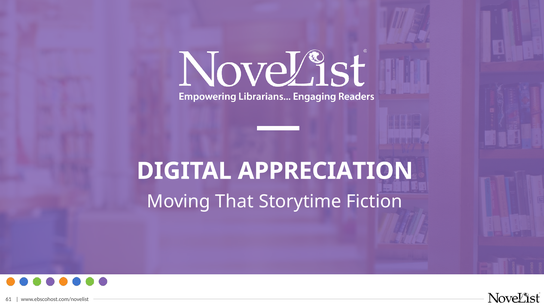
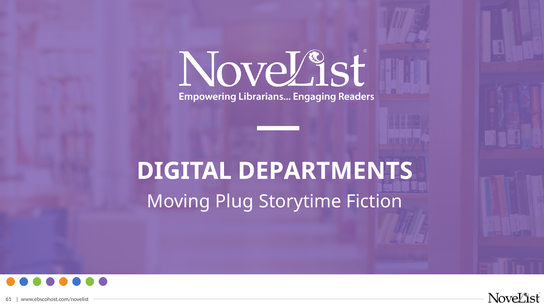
APPRECIATION: APPRECIATION -> DEPARTMENTS
That: That -> Plug
